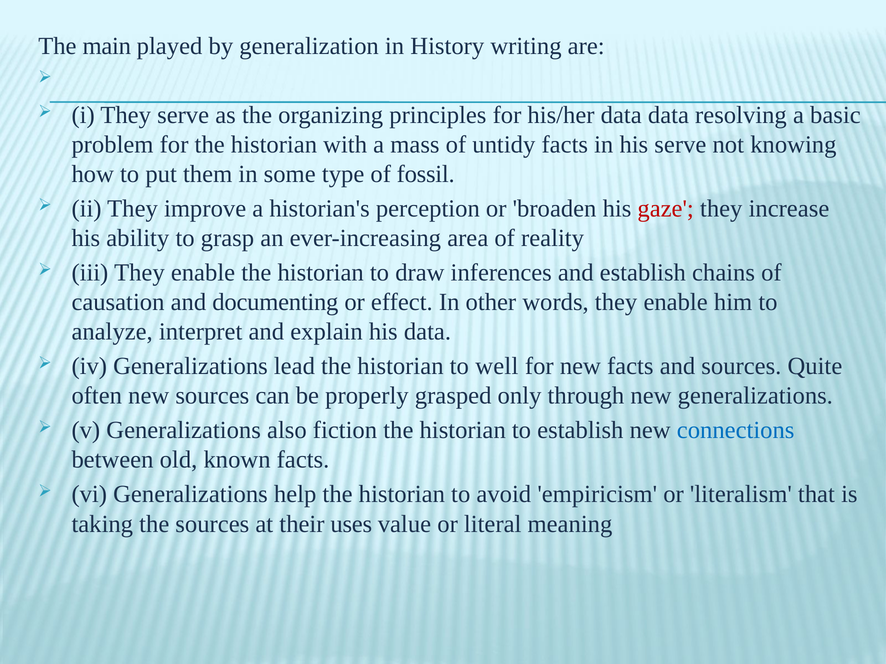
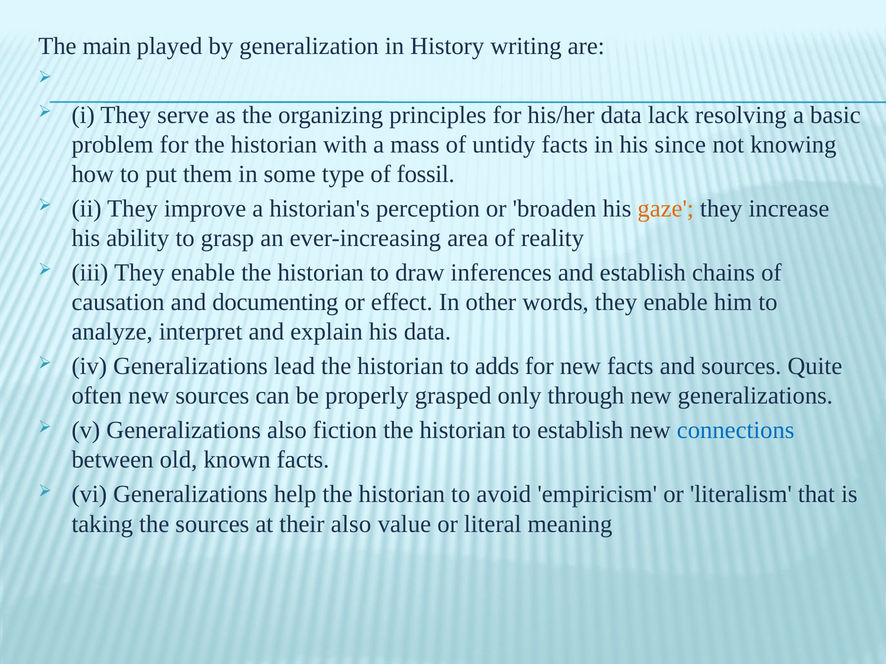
data data: data -> lack
his serve: serve -> since
gaze colour: red -> orange
well: well -> adds
their uses: uses -> also
